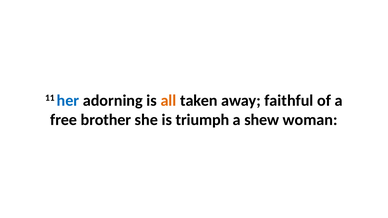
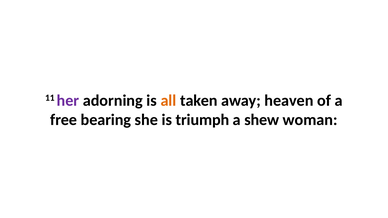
her colour: blue -> purple
faithful: faithful -> heaven
brother: brother -> bearing
